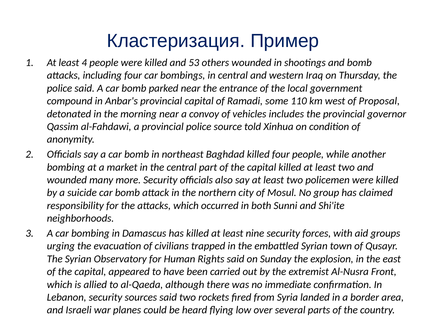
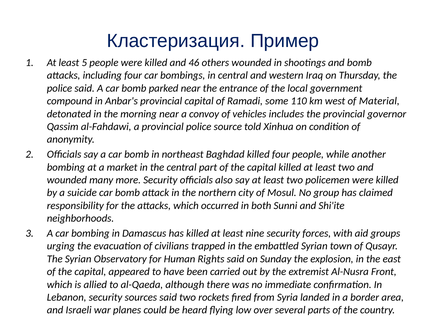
4: 4 -> 5
53: 53 -> 46
Proposal: Proposal -> Material
